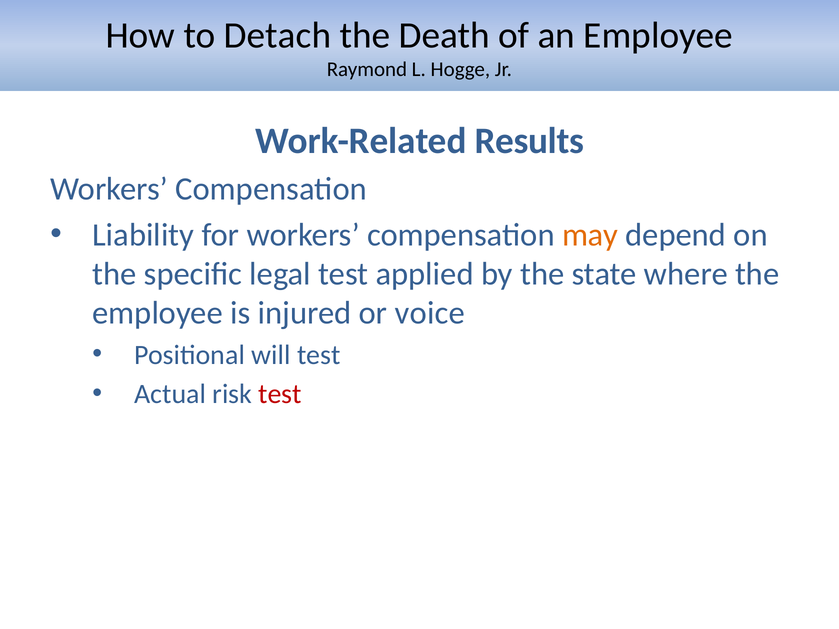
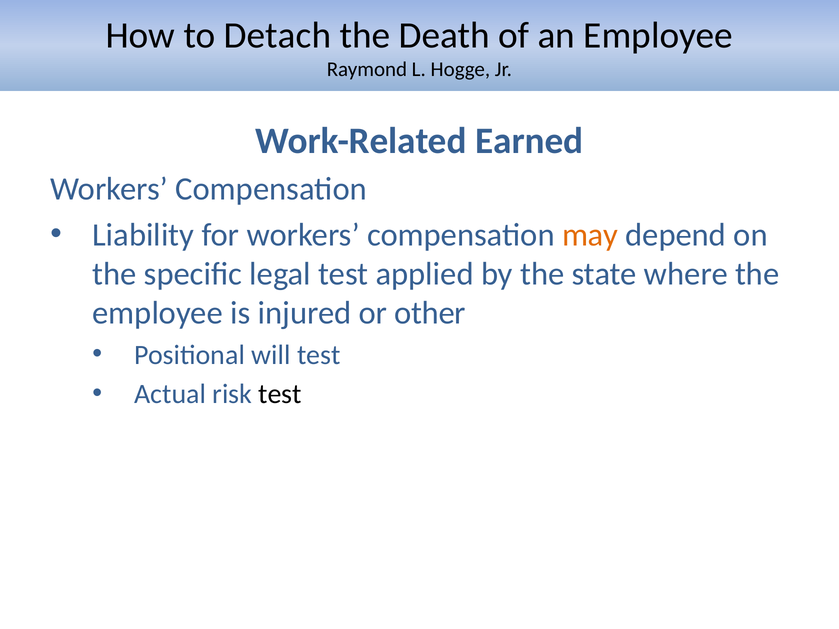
Results: Results -> Earned
voice: voice -> other
test at (280, 394) colour: red -> black
